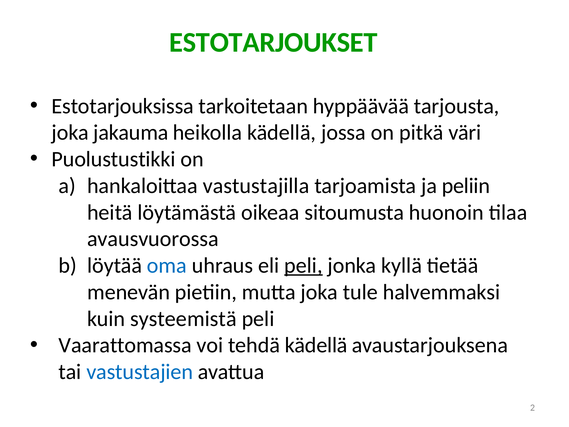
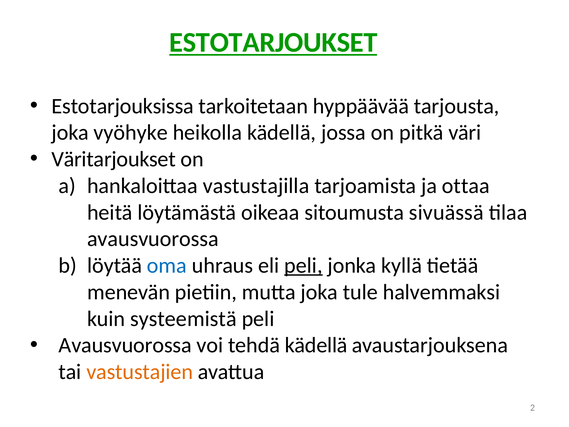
ESTOTARJOUKSET underline: none -> present
jakauma: jakauma -> vyöhyke
Puolustustikki: Puolustustikki -> Väritarjoukset
peliin: peliin -> ottaa
huonoin: huonoin -> sivuässä
Vaarattomassa at (125, 345): Vaarattomassa -> Avausvuorossa
vastustajien colour: blue -> orange
